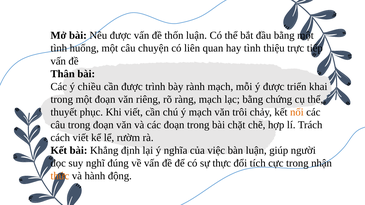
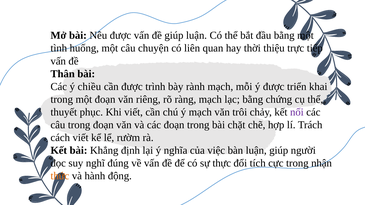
đề thốn: thốn -> giúp
hay tình: tình -> thời
nối colour: orange -> purple
